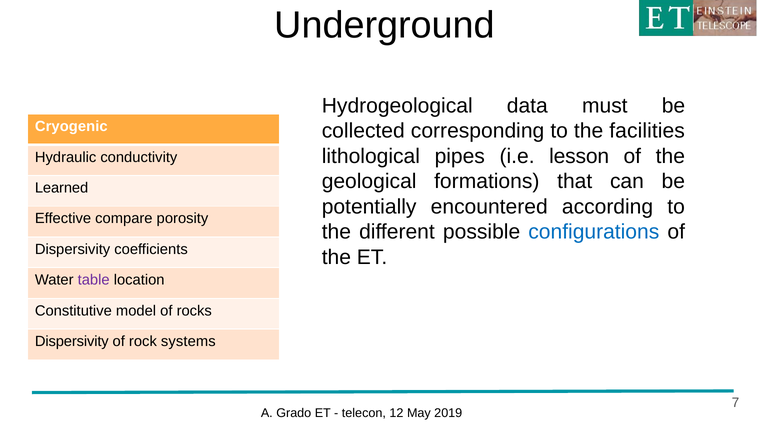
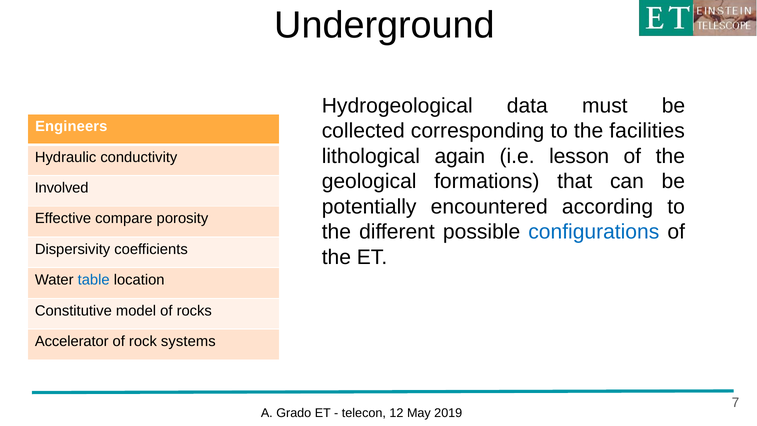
Cryogenic: Cryogenic -> Engineers
pipes: pipes -> again
Learned: Learned -> Involved
table colour: purple -> blue
Dispersivity at (72, 341): Dispersivity -> Accelerator
